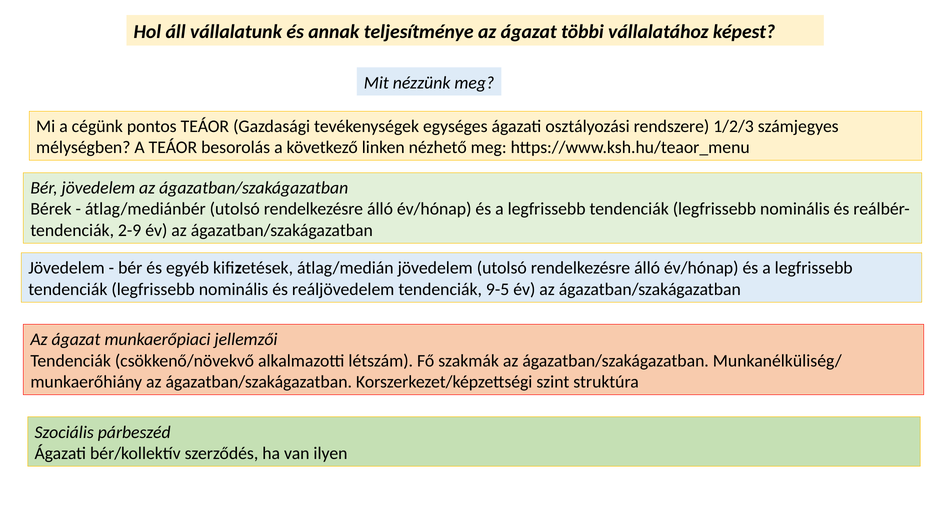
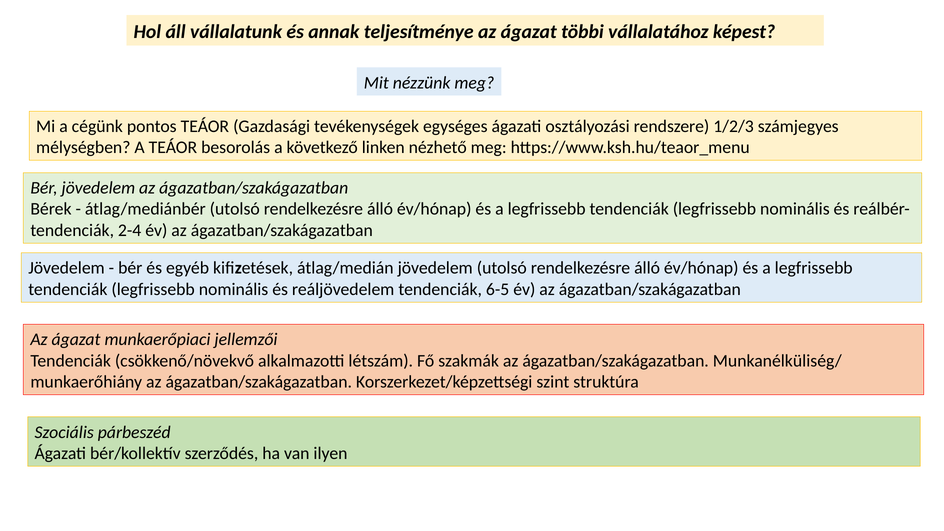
2-9: 2-9 -> 2-4
9-5: 9-5 -> 6-5
